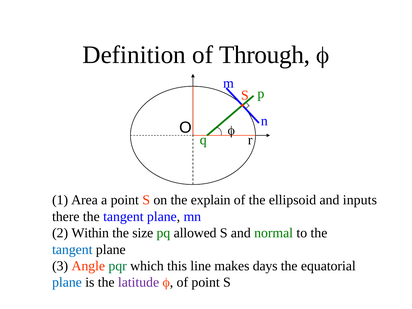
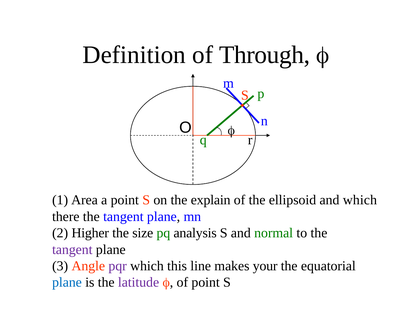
and inputs: inputs -> which
Within: Within -> Higher
allowed: allowed -> analysis
tangent at (72, 249) colour: blue -> purple
pqr colour: green -> purple
days: days -> your
